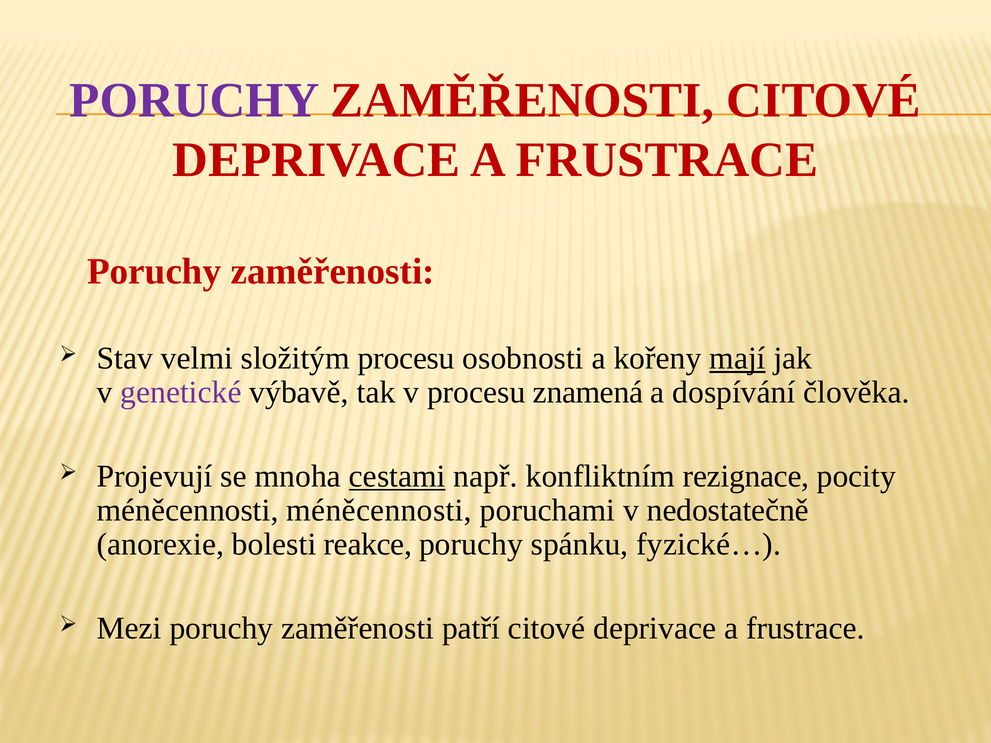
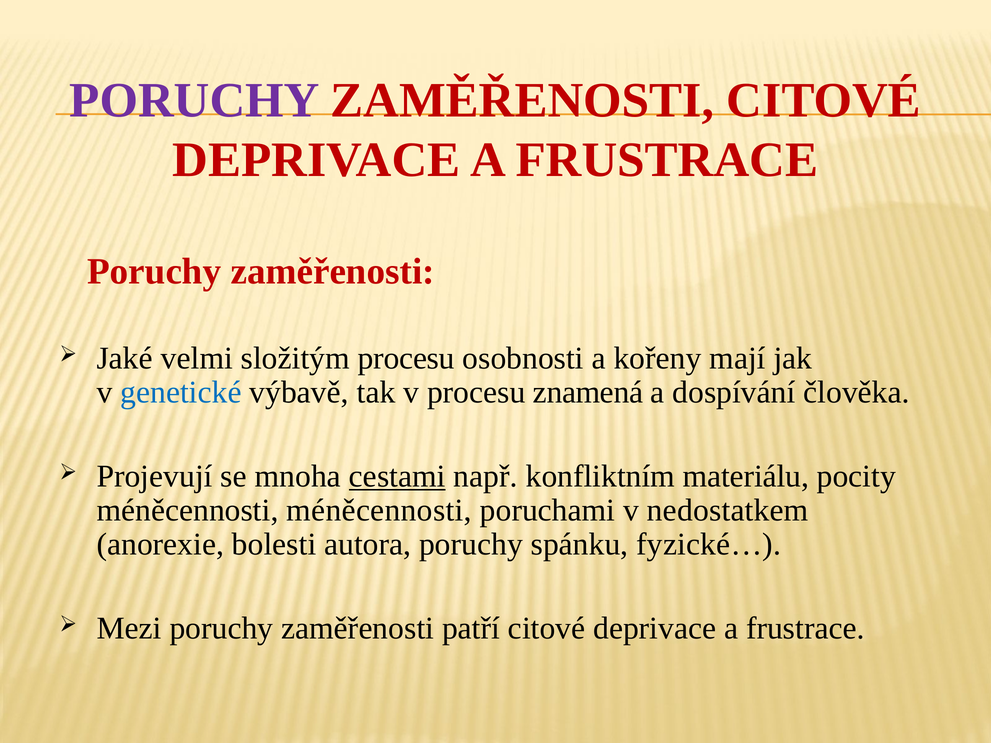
Stav: Stav -> Jaké
mají underline: present -> none
genetické colour: purple -> blue
rezignace: rezignace -> materiálu
nedostatečně: nedostatečně -> nedostatkem
reakce: reakce -> autora
